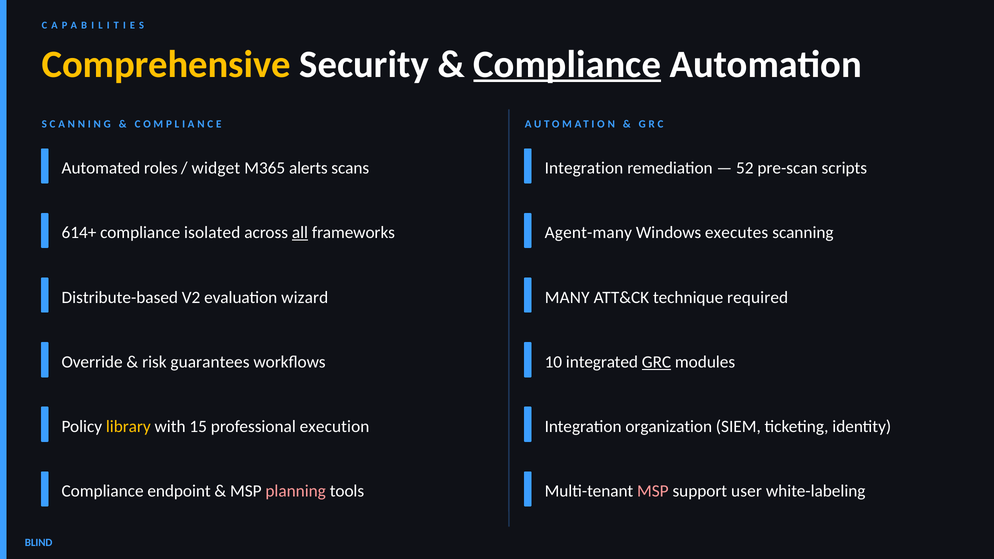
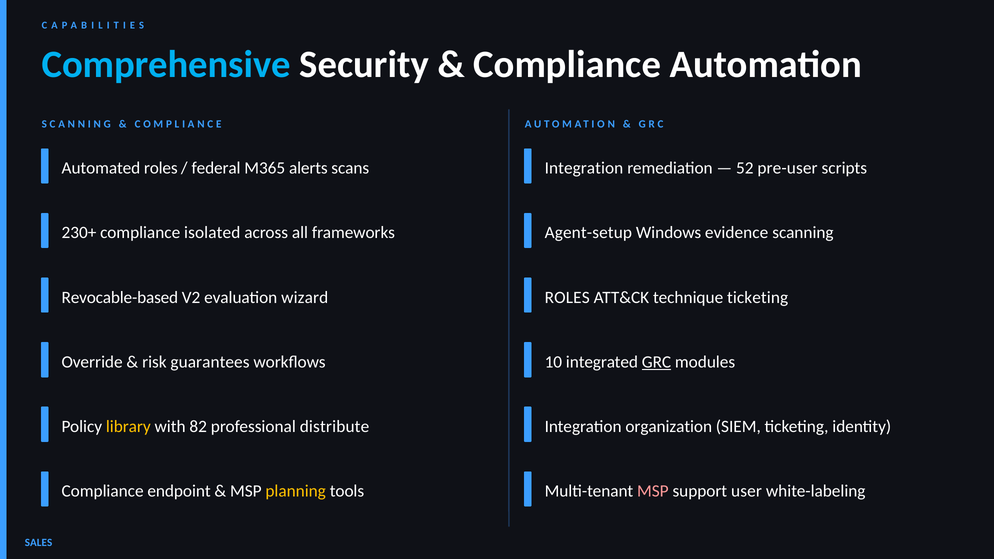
Comprehensive colour: yellow -> light blue
Compliance at (567, 64) underline: present -> none
widget: widget -> federal
pre-scan: pre-scan -> pre-user
614+: 614+ -> 230+
all underline: present -> none
Agent-many: Agent-many -> Agent-setup
executes: executes -> evidence
Distribute-based: Distribute-based -> Revocable-based
MANY at (567, 297): MANY -> ROLES
technique required: required -> ticketing
15: 15 -> 82
execution: execution -> distribute
planning colour: pink -> yellow
BLIND: BLIND -> SALES
